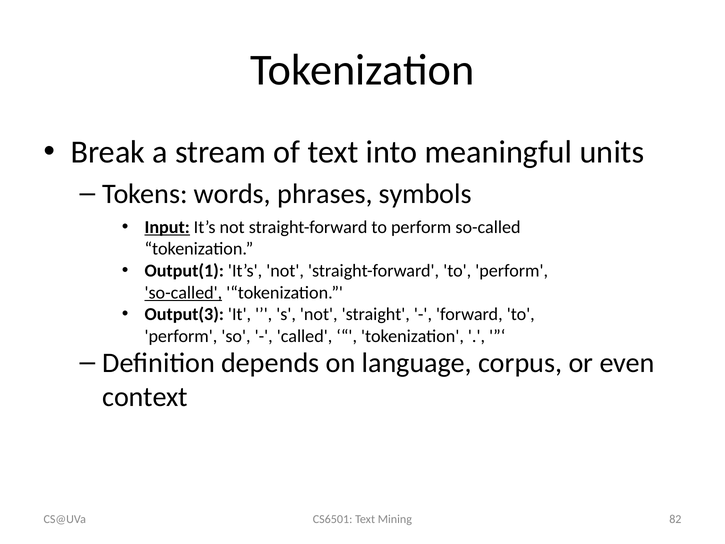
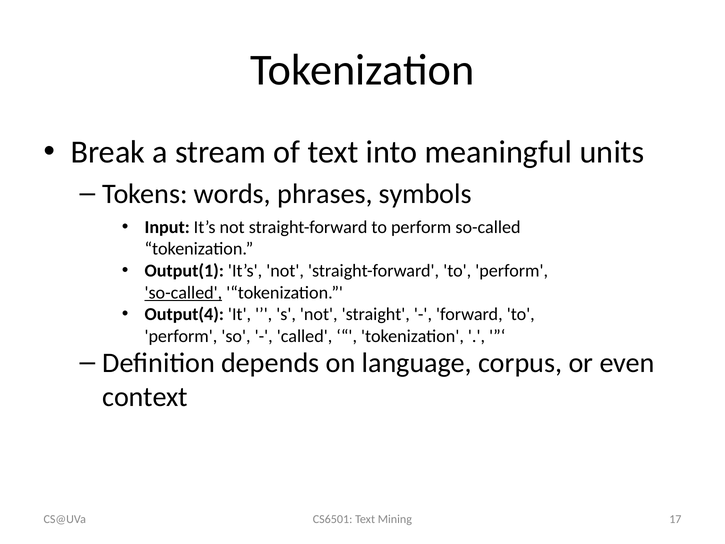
Input underline: present -> none
Output(3: Output(3 -> Output(4
82: 82 -> 17
